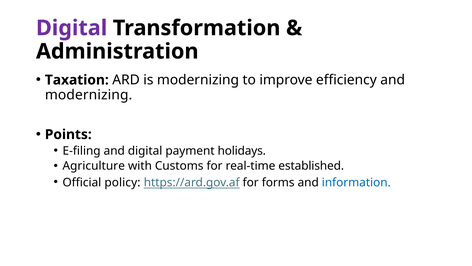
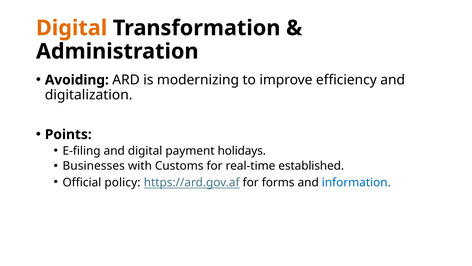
Digital at (72, 28) colour: purple -> orange
Taxation: Taxation -> Avoiding
modernizing at (89, 95): modernizing -> digitalization
Agriculture: Agriculture -> Businesses
